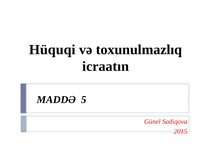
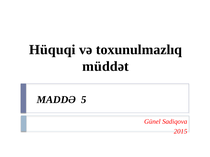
icraatın: icraatın -> müddət
